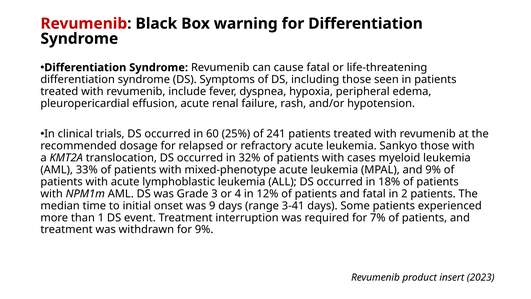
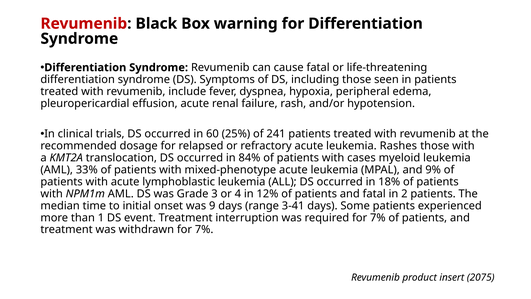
Sankyo: Sankyo -> Rashes
32%: 32% -> 84%
withdrawn for 9%: 9% -> 7%
2023: 2023 -> 2075
